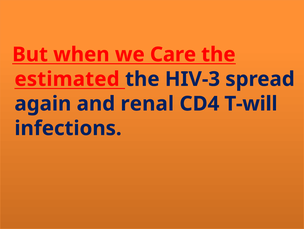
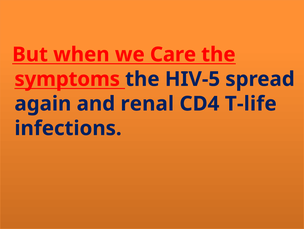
estimated: estimated -> symptoms
HIV-3: HIV-3 -> HIV-5
T-will: T-will -> T-life
